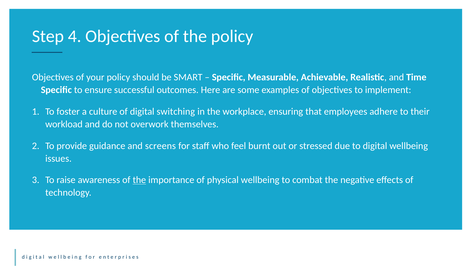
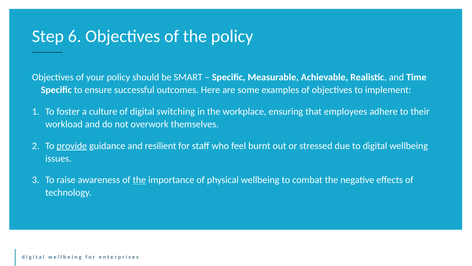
4: 4 -> 6
provide underline: none -> present
screens: screens -> resilient
